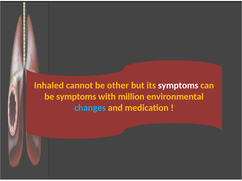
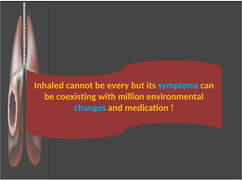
other: other -> every
symptoms at (178, 86) colour: white -> light blue
be symptoms: symptoms -> coexisting
